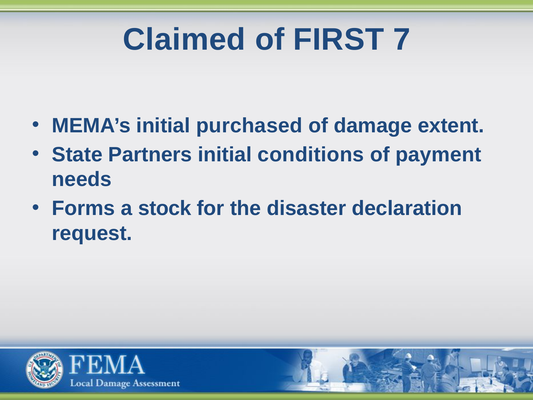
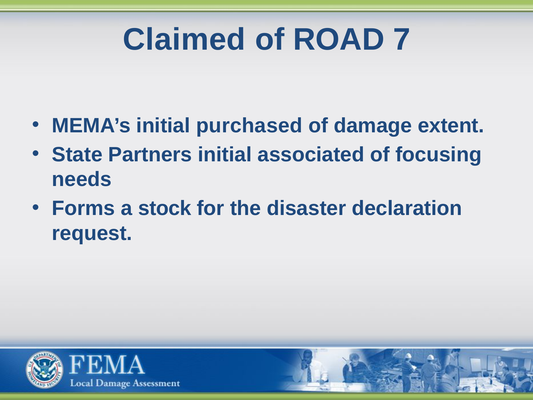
FIRST: FIRST -> ROAD
conditions: conditions -> associated
payment: payment -> focusing
